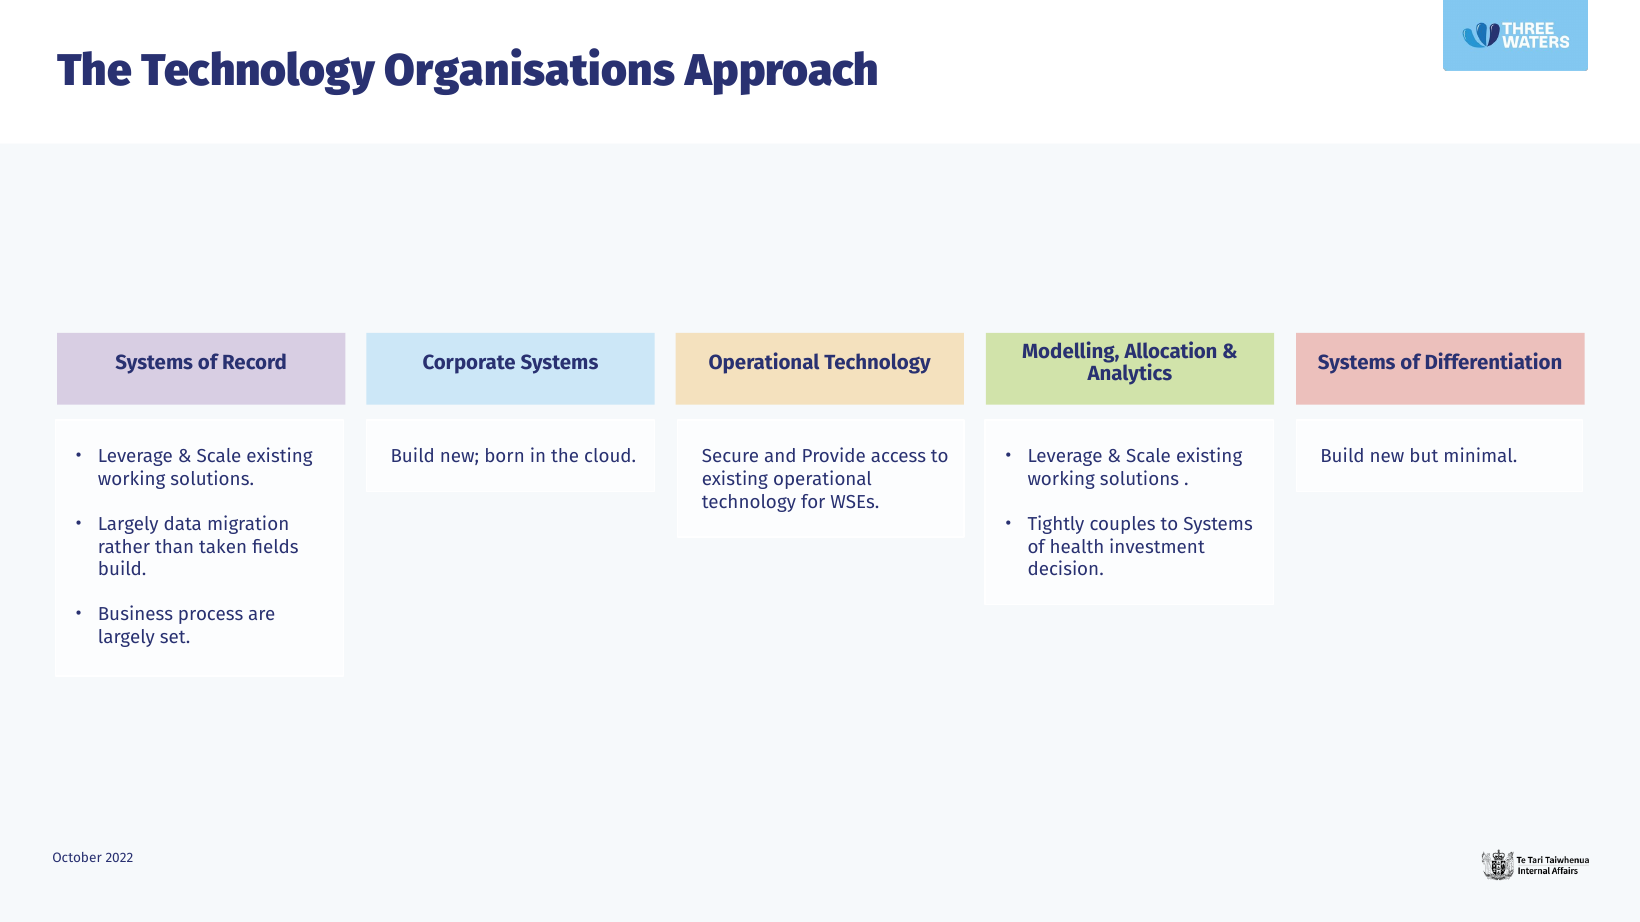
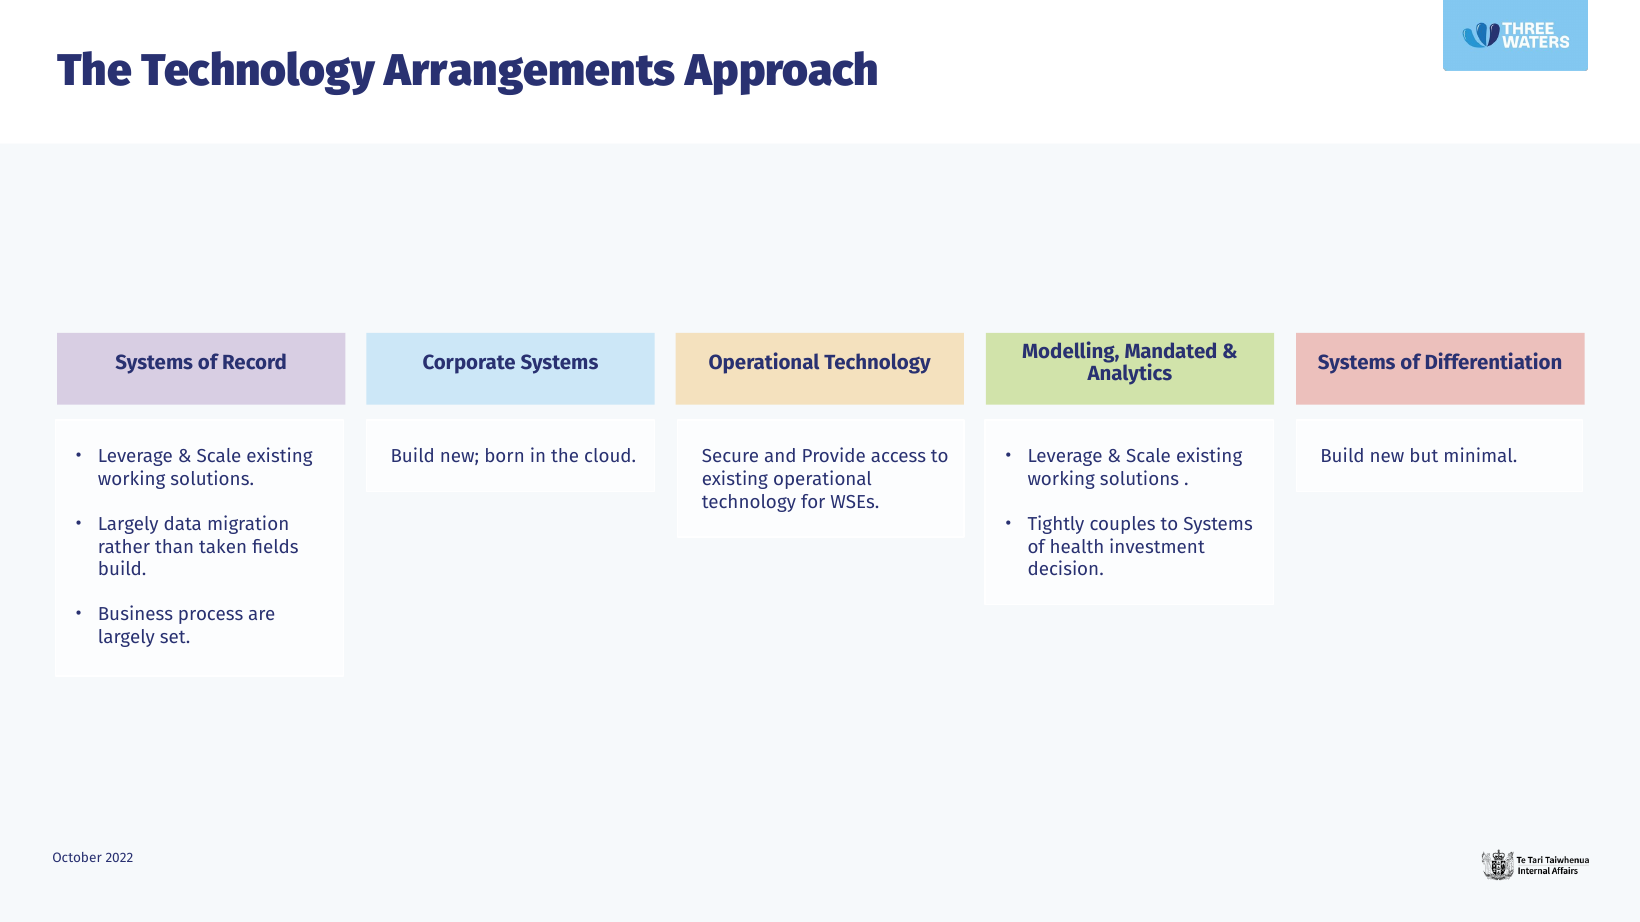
Organisations: Organisations -> Arrangements
Allocation: Allocation -> Mandated
